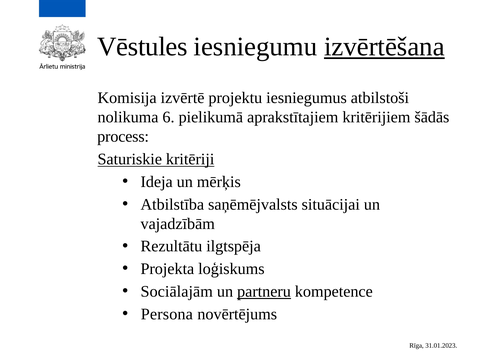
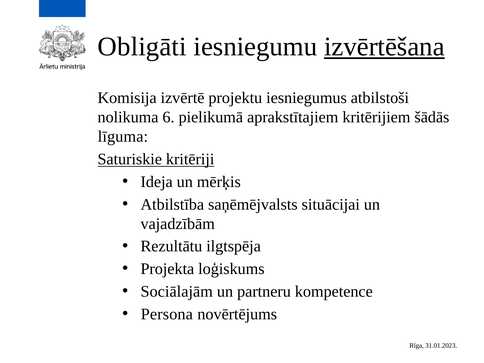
Vēstules: Vēstules -> Obligāti
process: process -> līguma
partneru underline: present -> none
